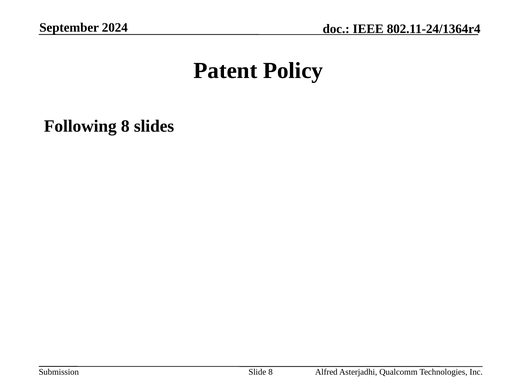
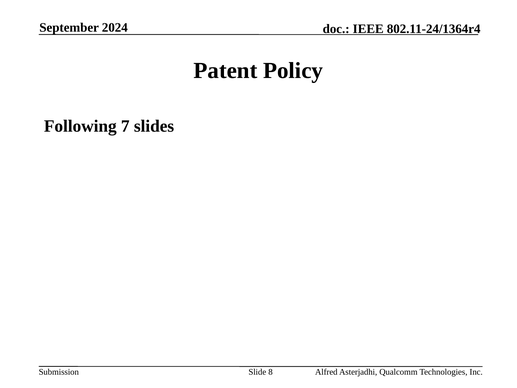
Following 8: 8 -> 7
